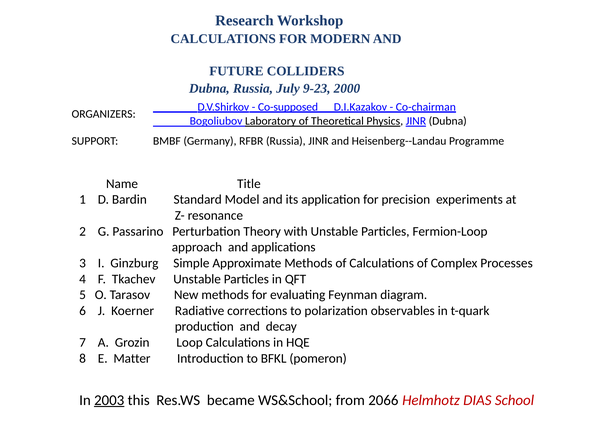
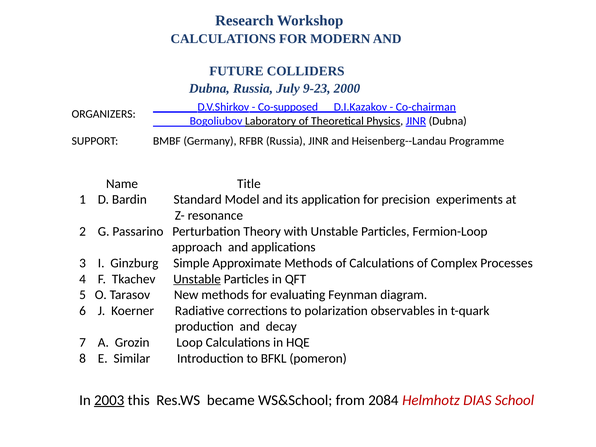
Unstable at (197, 279) underline: none -> present
Matter: Matter -> Similar
2066: 2066 -> 2084
